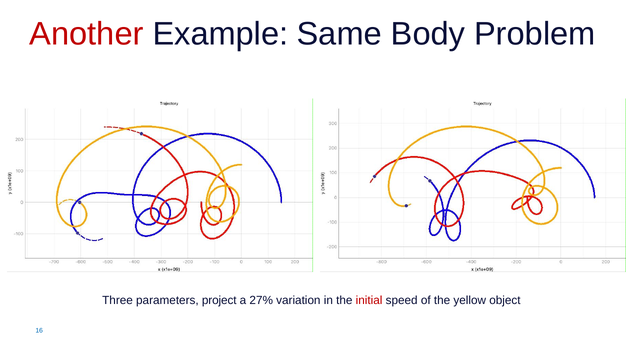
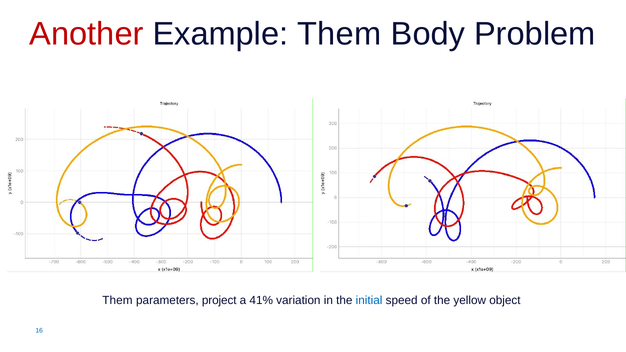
Example Same: Same -> Them
Three at (118, 301): Three -> Them
27%: 27% -> 41%
initial colour: red -> blue
